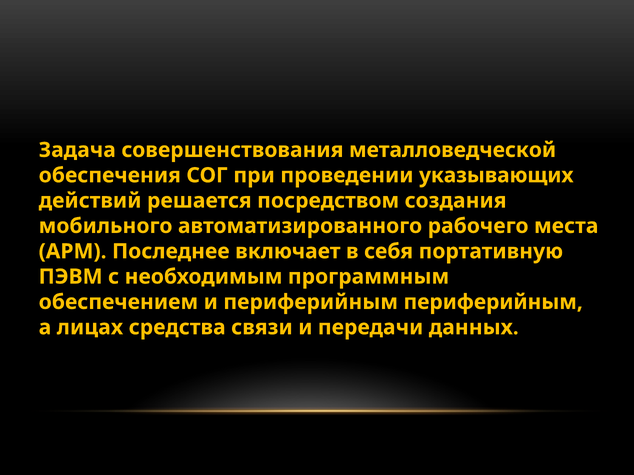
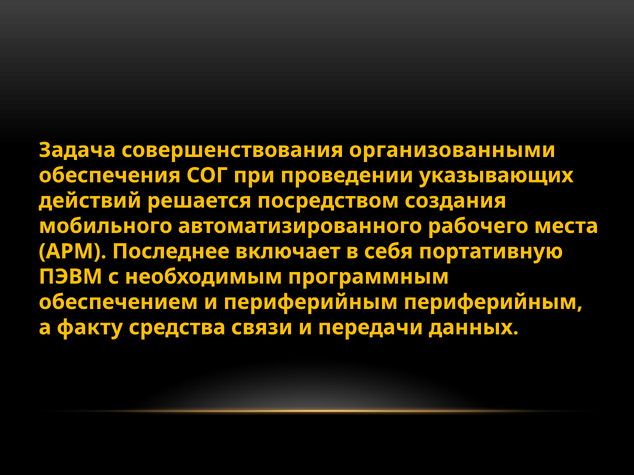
металловедческой: металловедческой -> организованными
лицах: лицах -> факту
